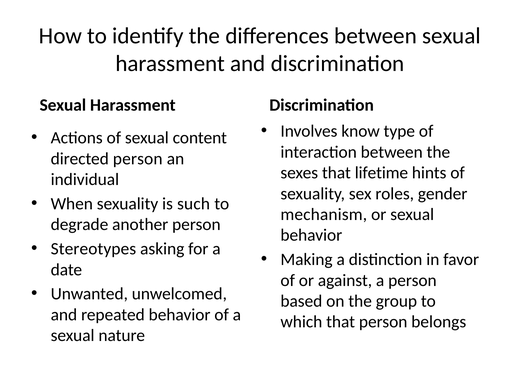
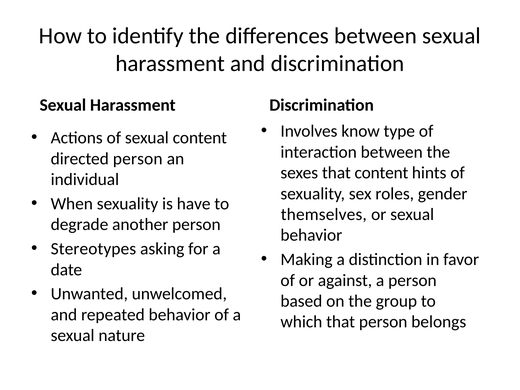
that lifetime: lifetime -> content
such: such -> have
mechanism: mechanism -> themselves
